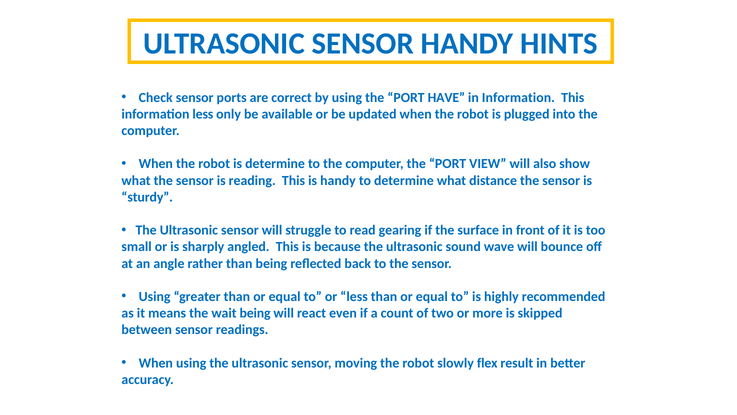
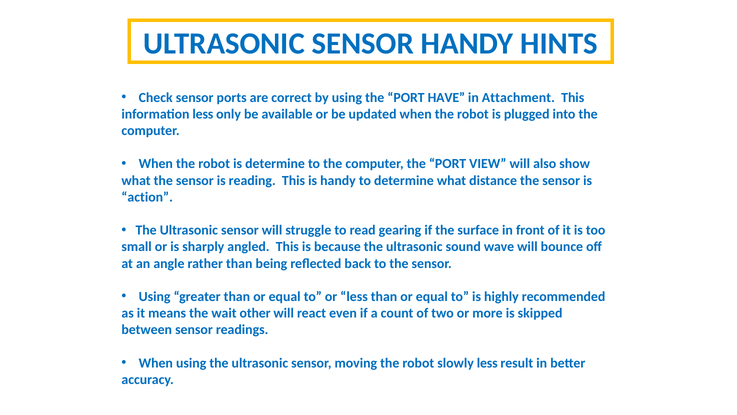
in Information: Information -> Attachment
sturdy: sturdy -> action
wait being: being -> other
slowly flex: flex -> less
